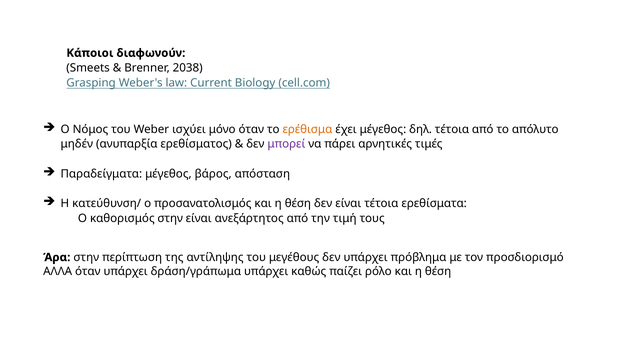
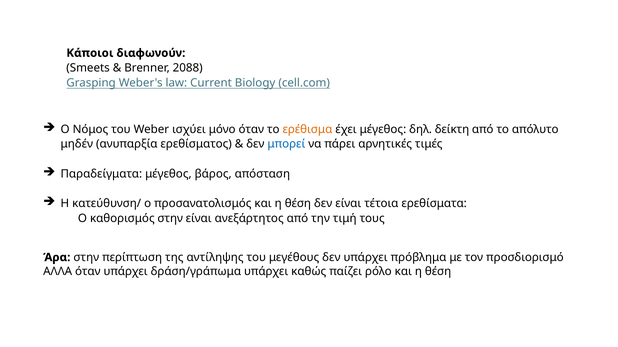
2038: 2038 -> 2088
δηλ τέτοια: τέτοια -> δείκτη
μπορεί colour: purple -> blue
